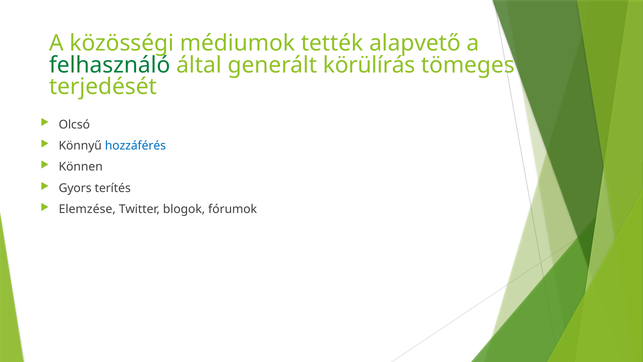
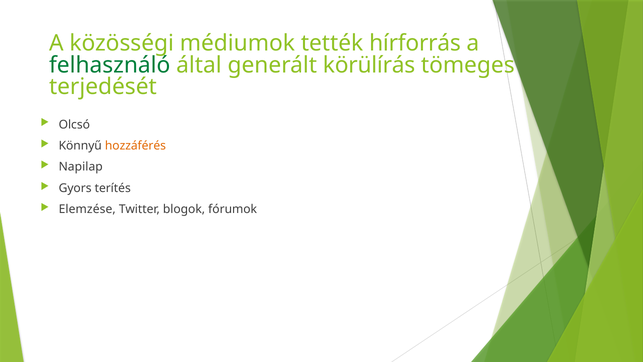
alapvető: alapvető -> hírforrás
hozzáférés colour: blue -> orange
Können: Können -> Napilap
